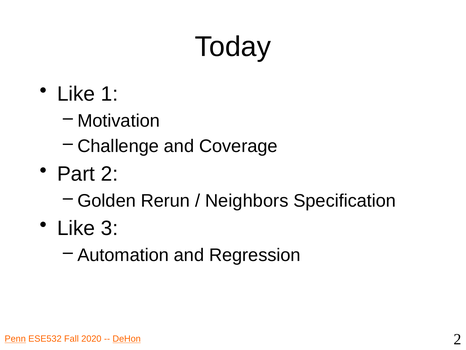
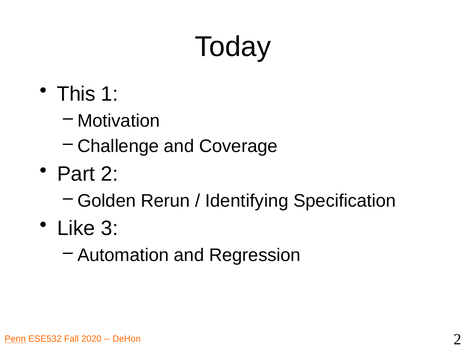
Like at (76, 94): Like -> This
Neighbors: Neighbors -> Identifying
DeHon underline: present -> none
